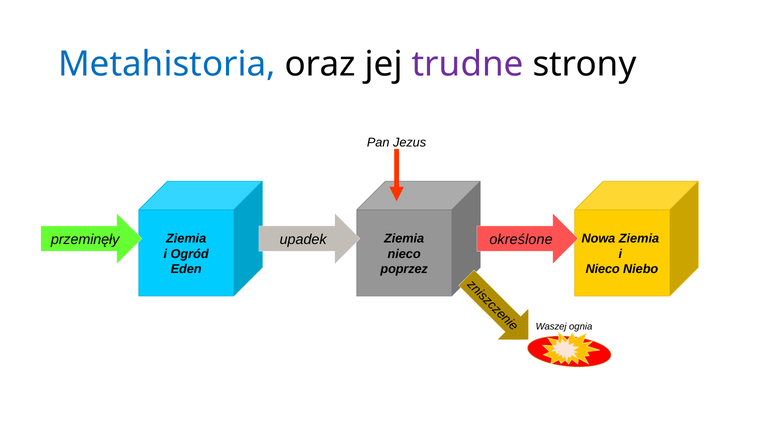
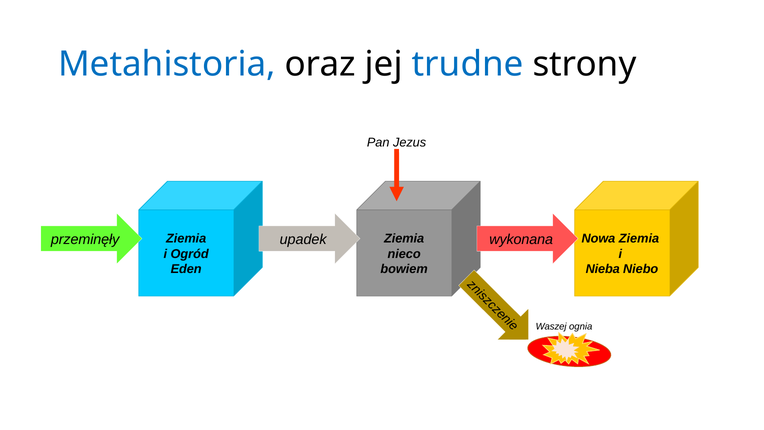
trudne colour: purple -> blue
określone: określone -> wykonana
poprzez: poprzez -> bowiem
Nieco at (603, 269): Nieco -> Nieba
